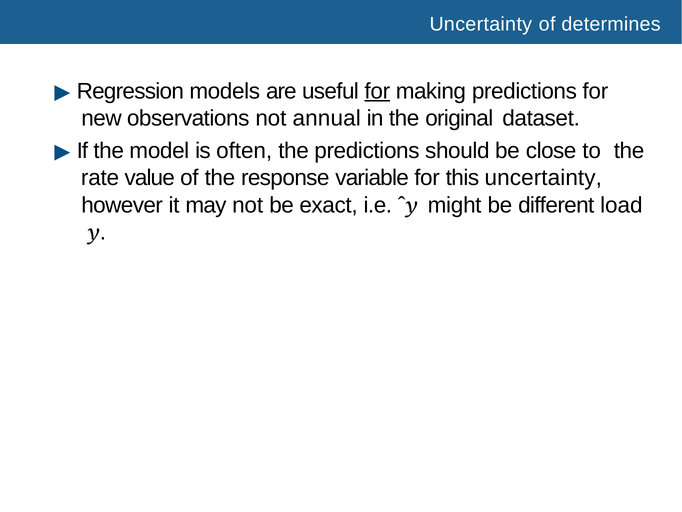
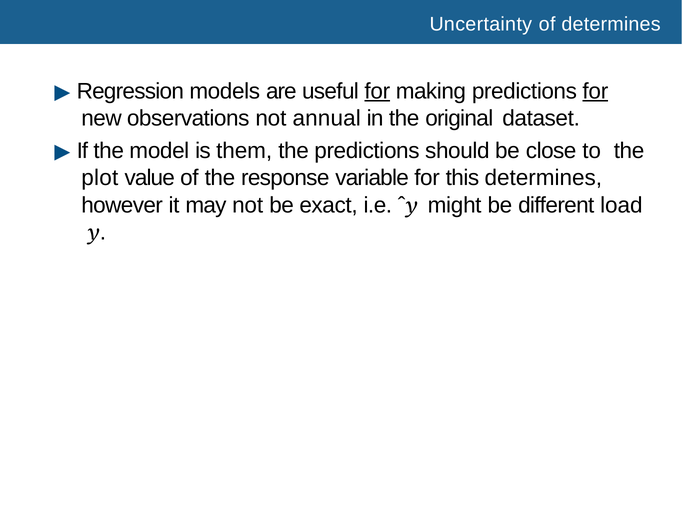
for at (595, 91) underline: none -> present
often: often -> them
rate: rate -> plot
this uncertainty: uncertainty -> determines
